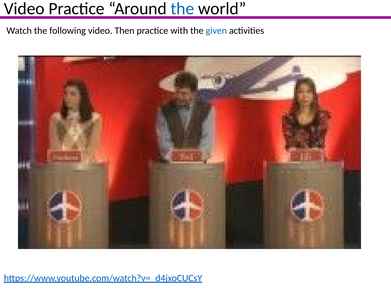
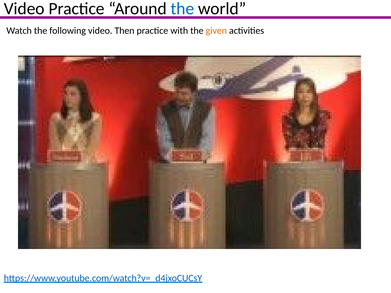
given colour: blue -> orange
